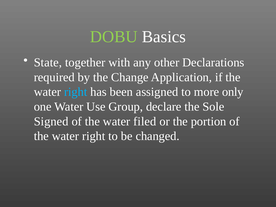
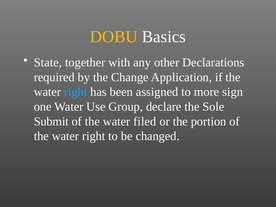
DOBU colour: light green -> yellow
only: only -> sign
Signed: Signed -> Submit
